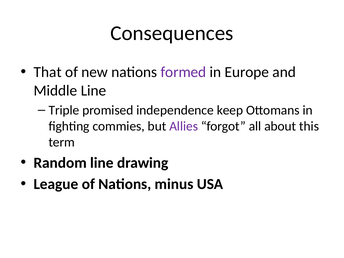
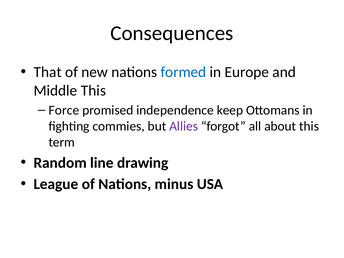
formed colour: purple -> blue
Middle Line: Line -> This
Triple: Triple -> Force
